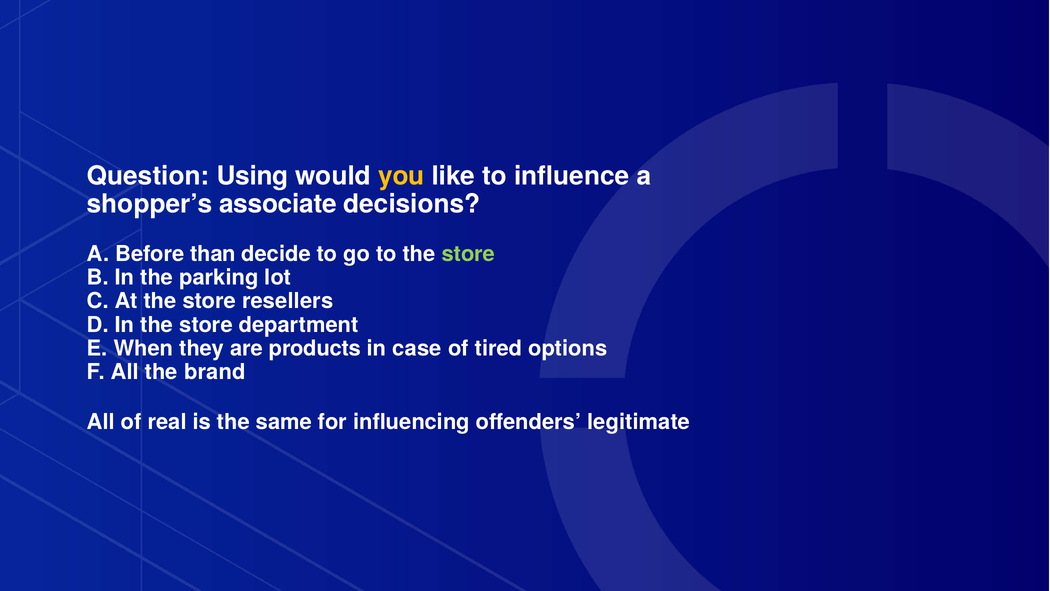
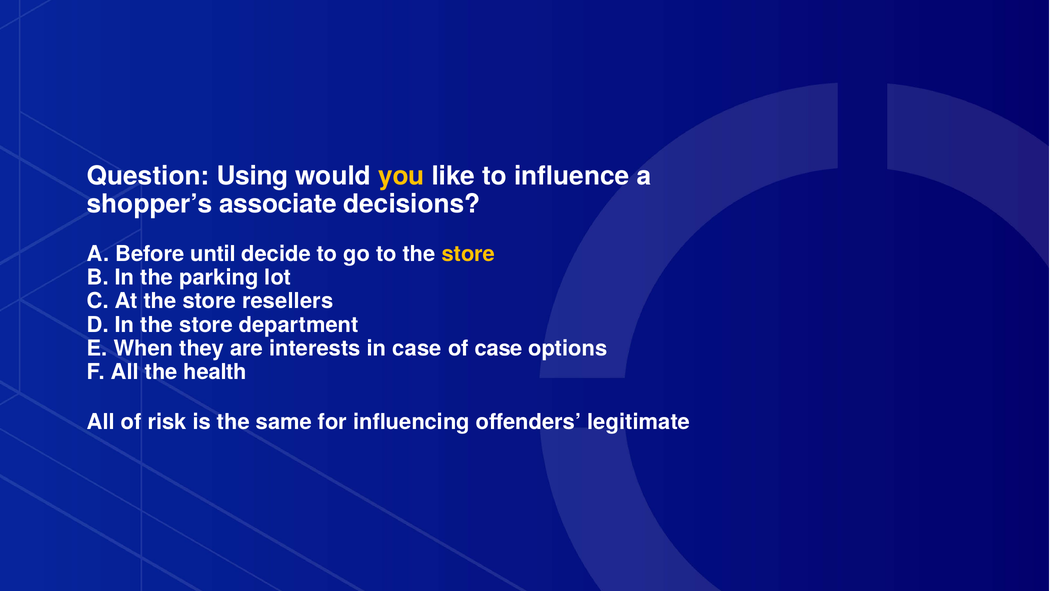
than: than -> until
store at (468, 254) colour: light green -> yellow
products: products -> interests
of tired: tired -> case
brand: brand -> health
real: real -> risk
